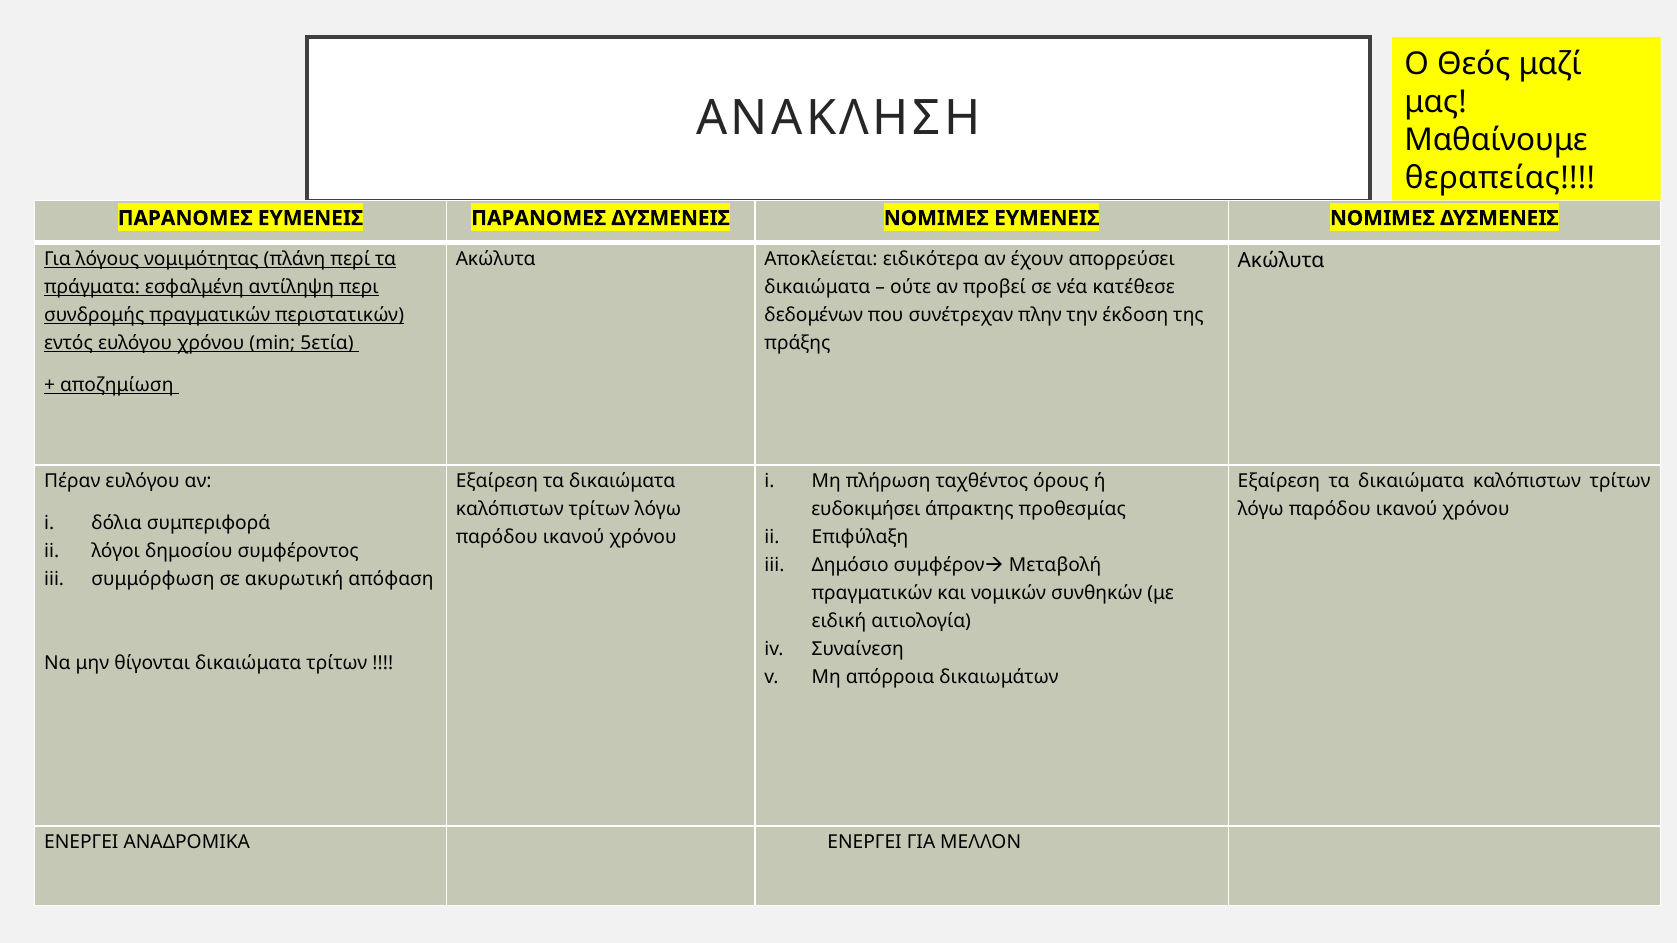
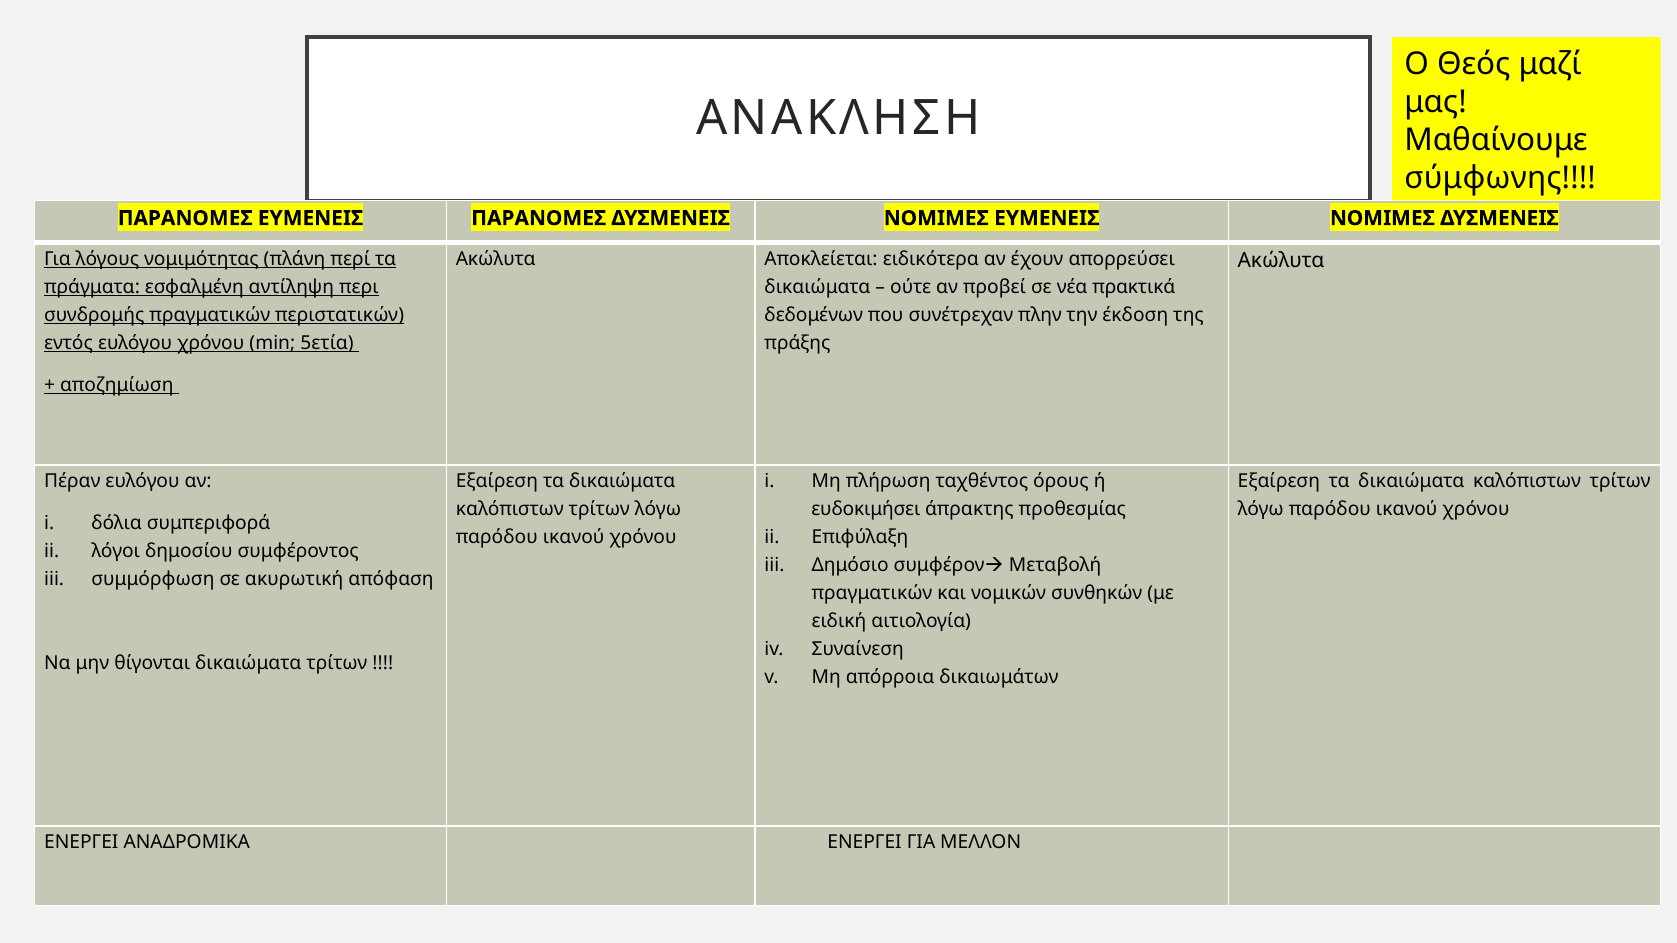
θεραπείας: θεραπείας -> σύμφωνης
κατέθεσε: κατέθεσε -> πρακτικά
